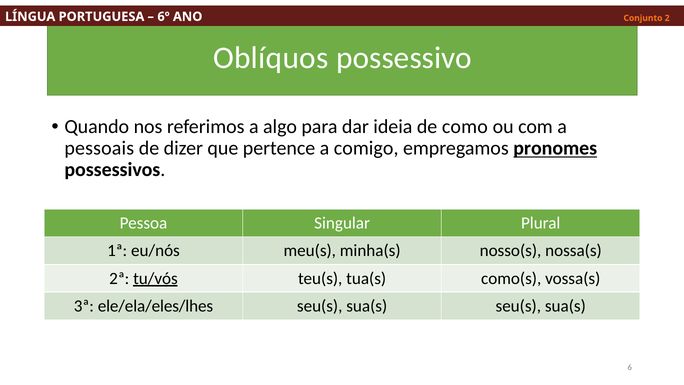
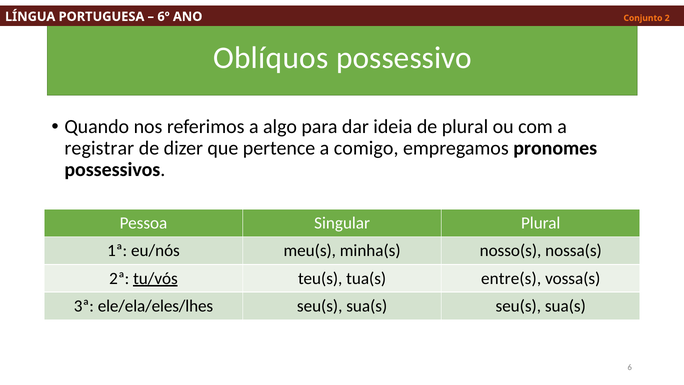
de como: como -> plural
pessoais: pessoais -> registrar
pronomes underline: present -> none
como(s: como(s -> entre(s
